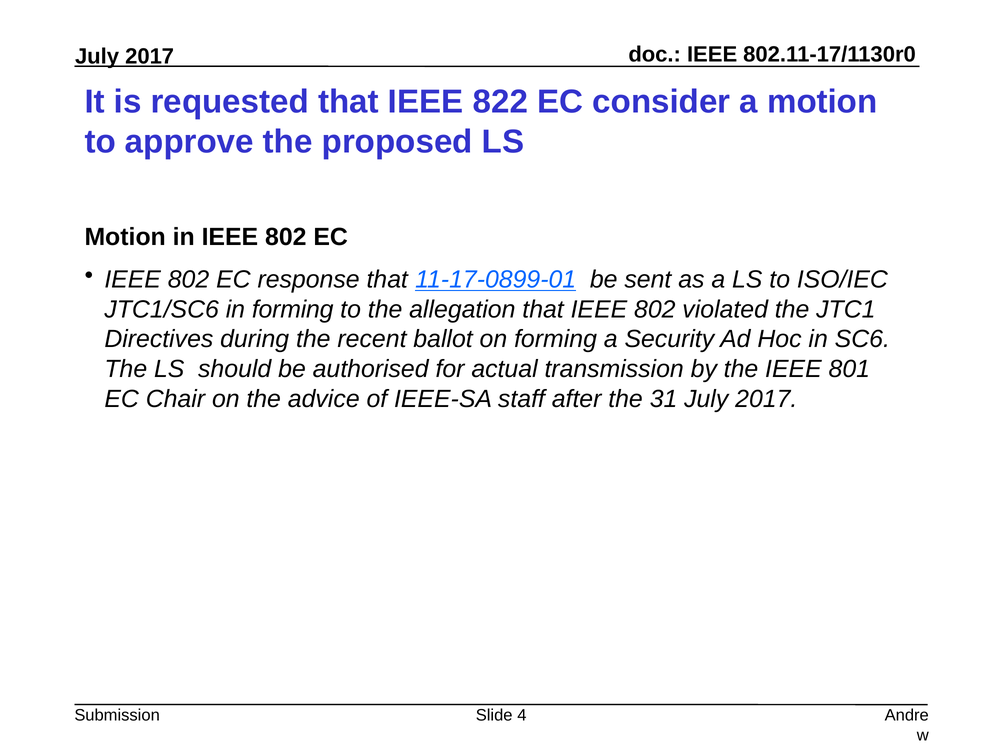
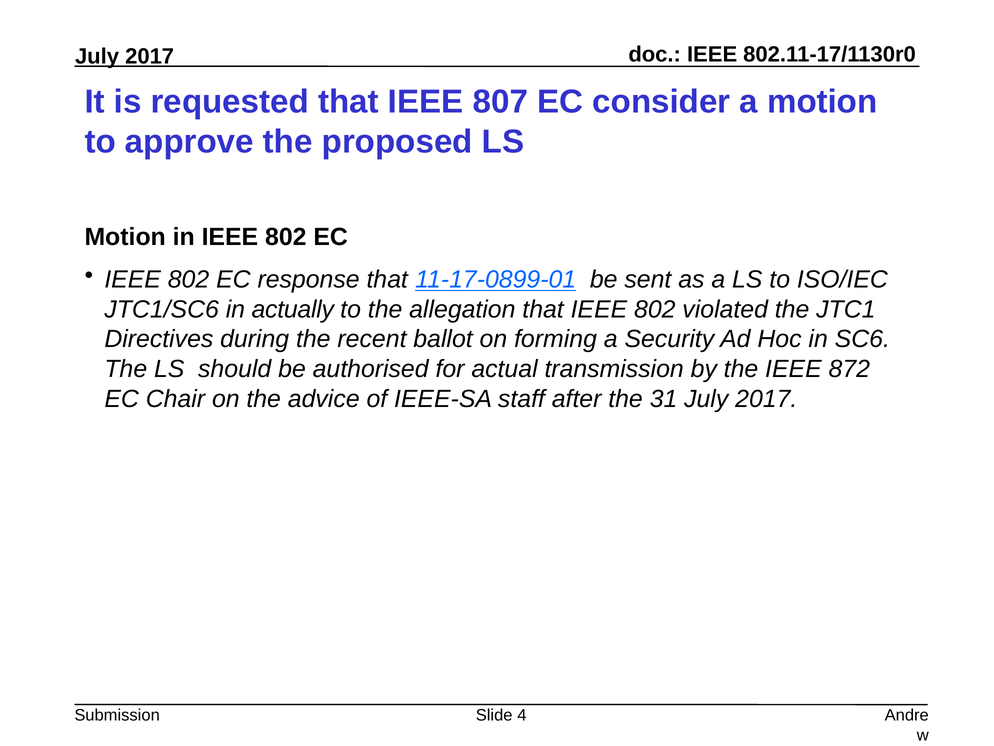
822: 822 -> 807
in forming: forming -> actually
801: 801 -> 872
